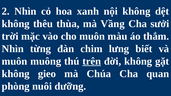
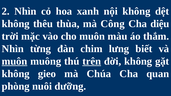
Vầng: Vầng -> Công
sưởi: sưởi -> diệu
muôn at (14, 61) underline: none -> present
